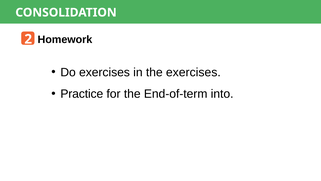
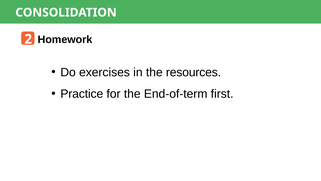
the exercises: exercises -> resources
into: into -> first
